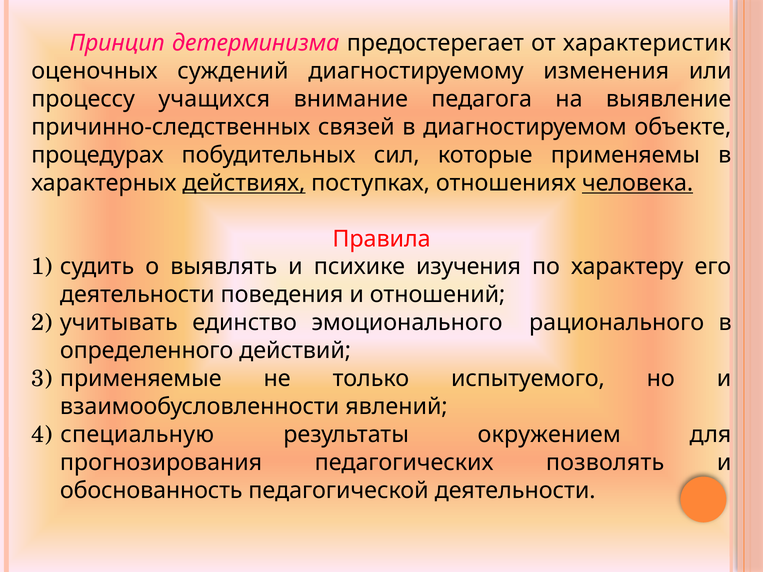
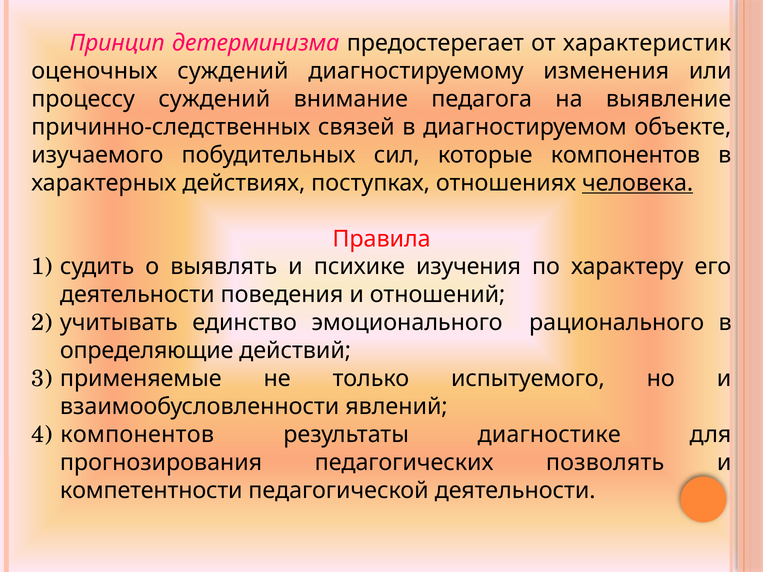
процессу учащихся: учащихся -> суждений
процедурах: процедурах -> изучаемого
которые применяемы: применяемы -> компонентов
действиях underline: present -> none
определенного: определенного -> определяющие
специальную at (137, 435): специальную -> компонентов
окружением: окружением -> диагностике
обоснованность: обоснованность -> компетентности
